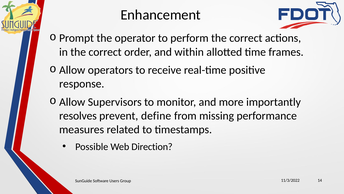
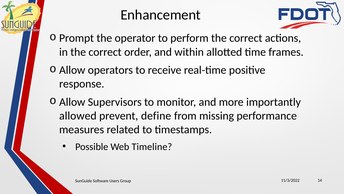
resolves: resolves -> allowed
Direction: Direction -> Timeline
